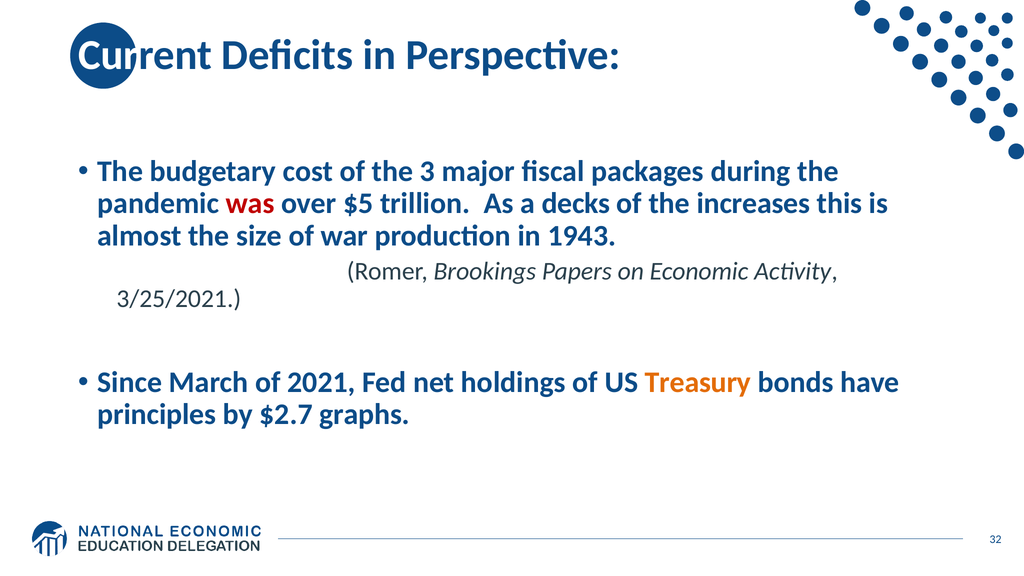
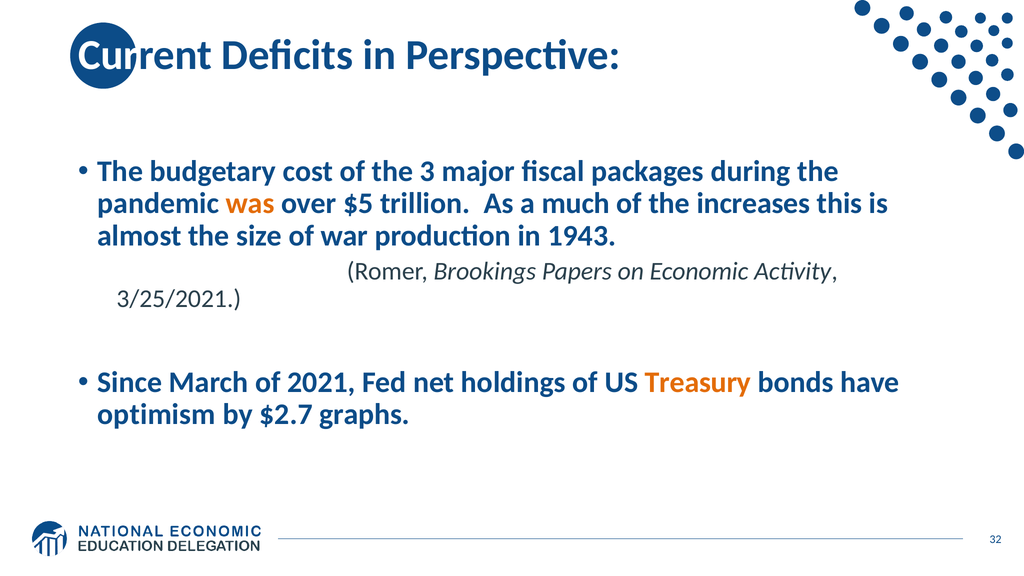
was colour: red -> orange
decks: decks -> much
principles: principles -> optimism
